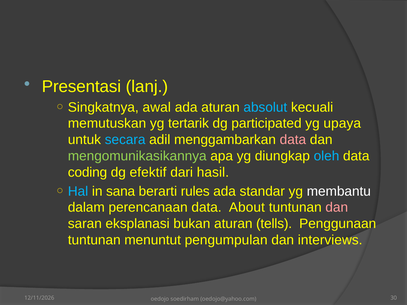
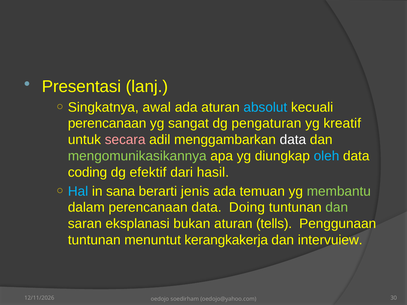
memutuskan at (107, 124): memutuskan -> perencanaan
tertarik: tertarik -> sangat
participated: participated -> pengaturan
upaya: upaya -> kreatif
secara colour: light blue -> pink
data at (293, 140) colour: pink -> white
rules: rules -> jenis
standar: standar -> temuan
membantu colour: white -> light green
About: About -> Doing
dan at (337, 208) colour: pink -> light green
pengumpulan: pengumpulan -> kerangkakerja
interviews: interviews -> intervuiew
